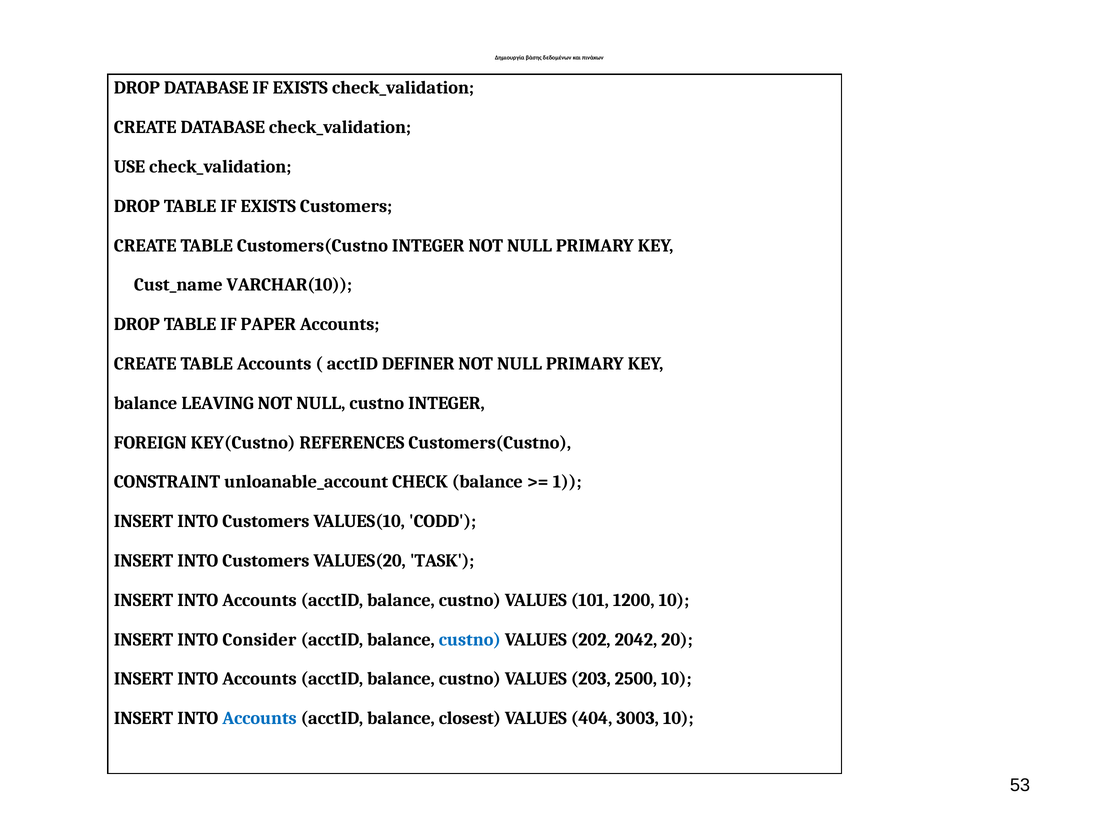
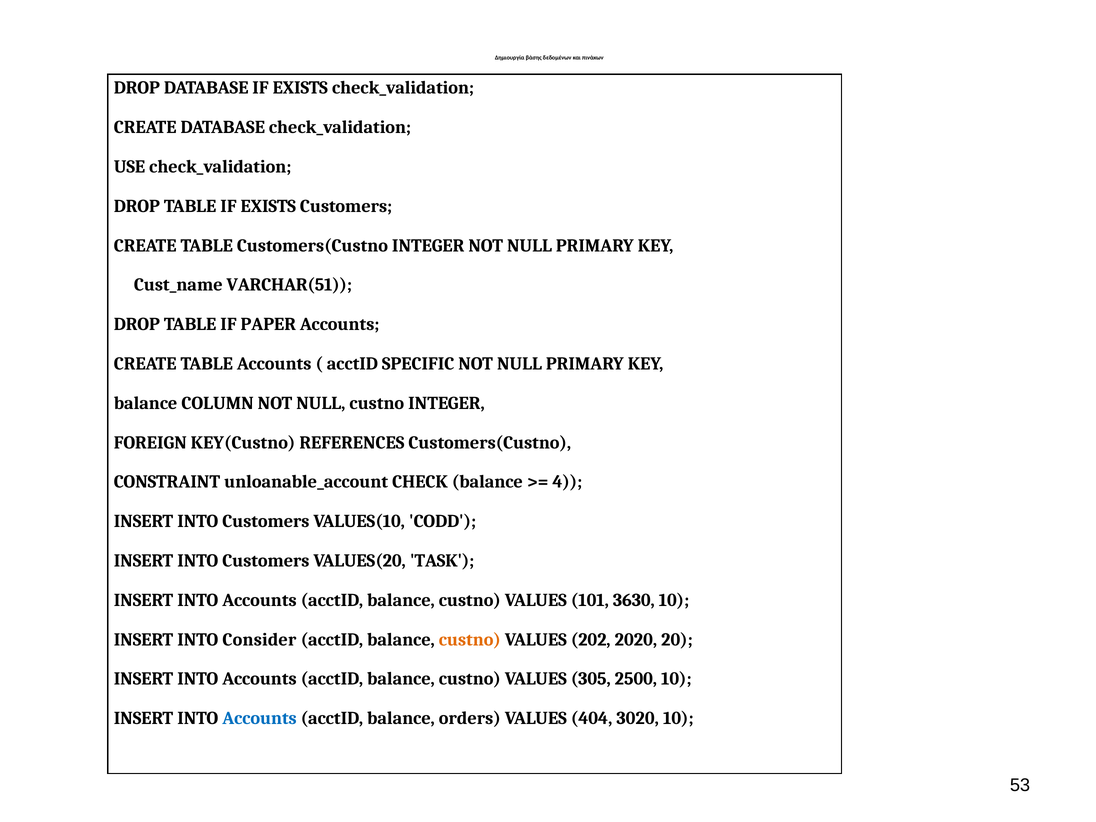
VARCHAR(10: VARCHAR(10 -> VARCHAR(51
DEFINER: DEFINER -> SPECIFIC
LEAVING: LEAVING -> COLUMN
1: 1 -> 4
1200: 1200 -> 3630
custno at (470, 639) colour: blue -> orange
2042: 2042 -> 2020
203: 203 -> 305
closest: closest -> orders
3003: 3003 -> 3020
